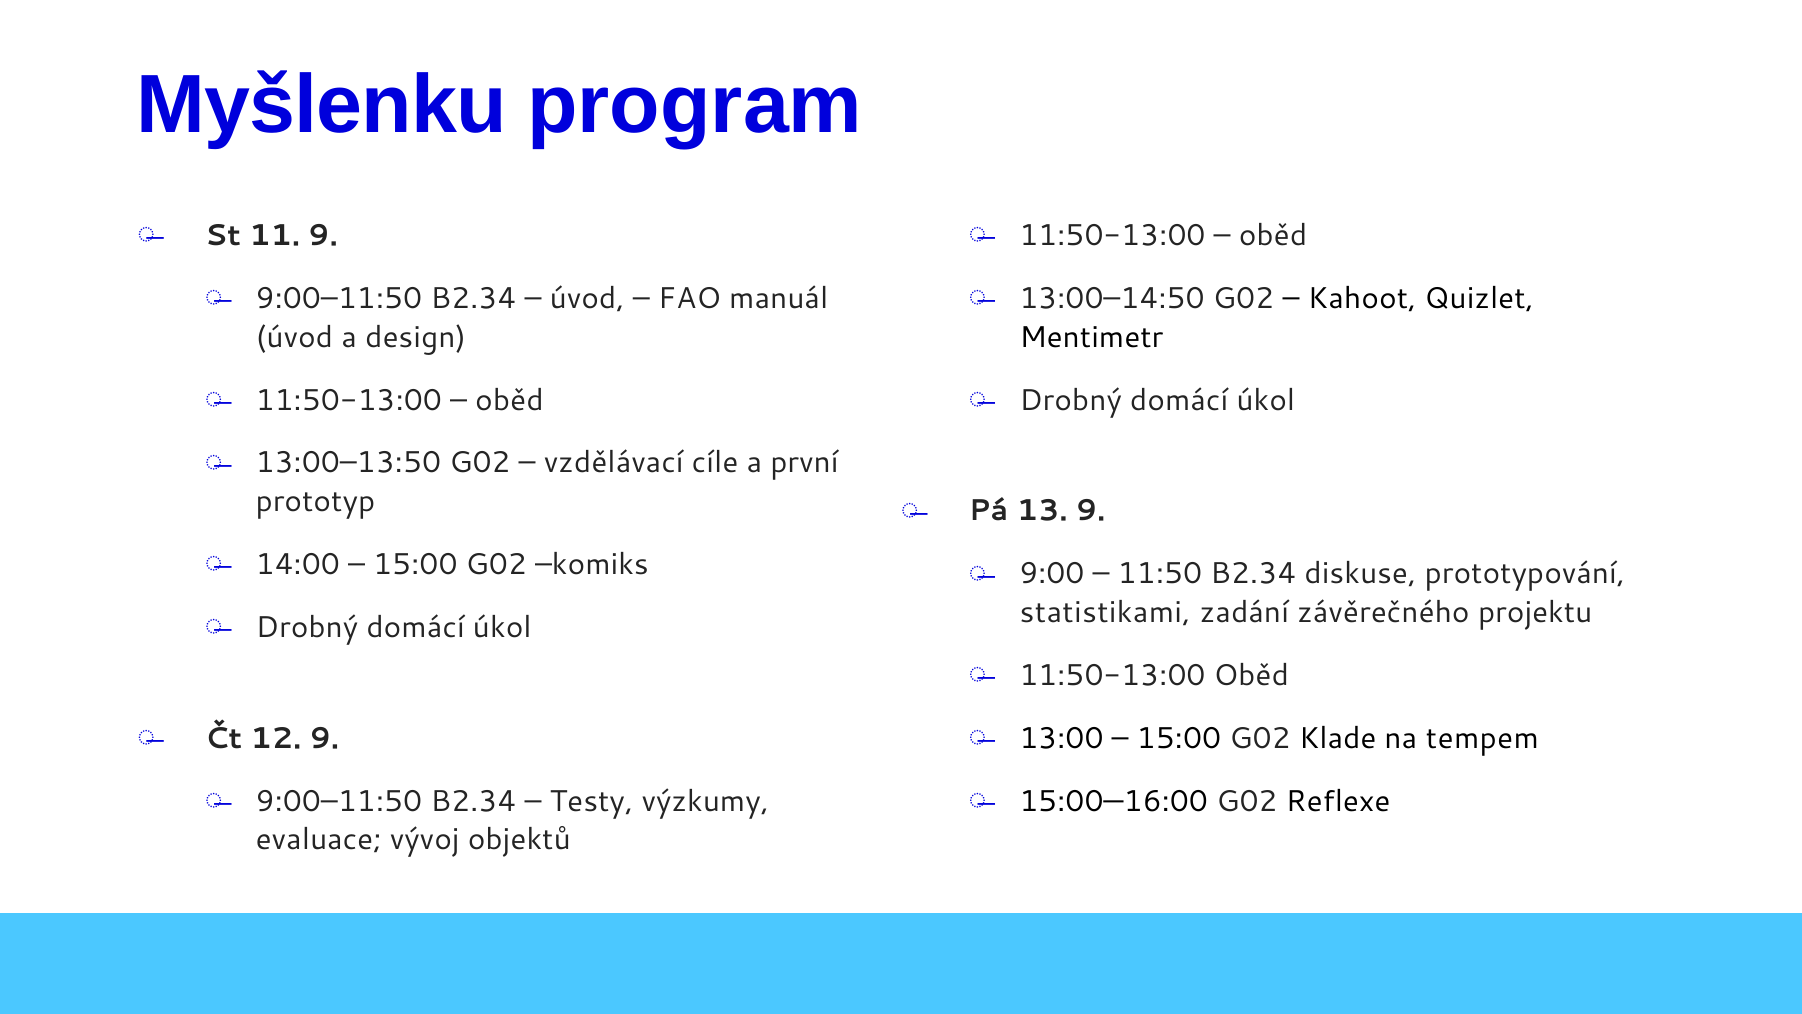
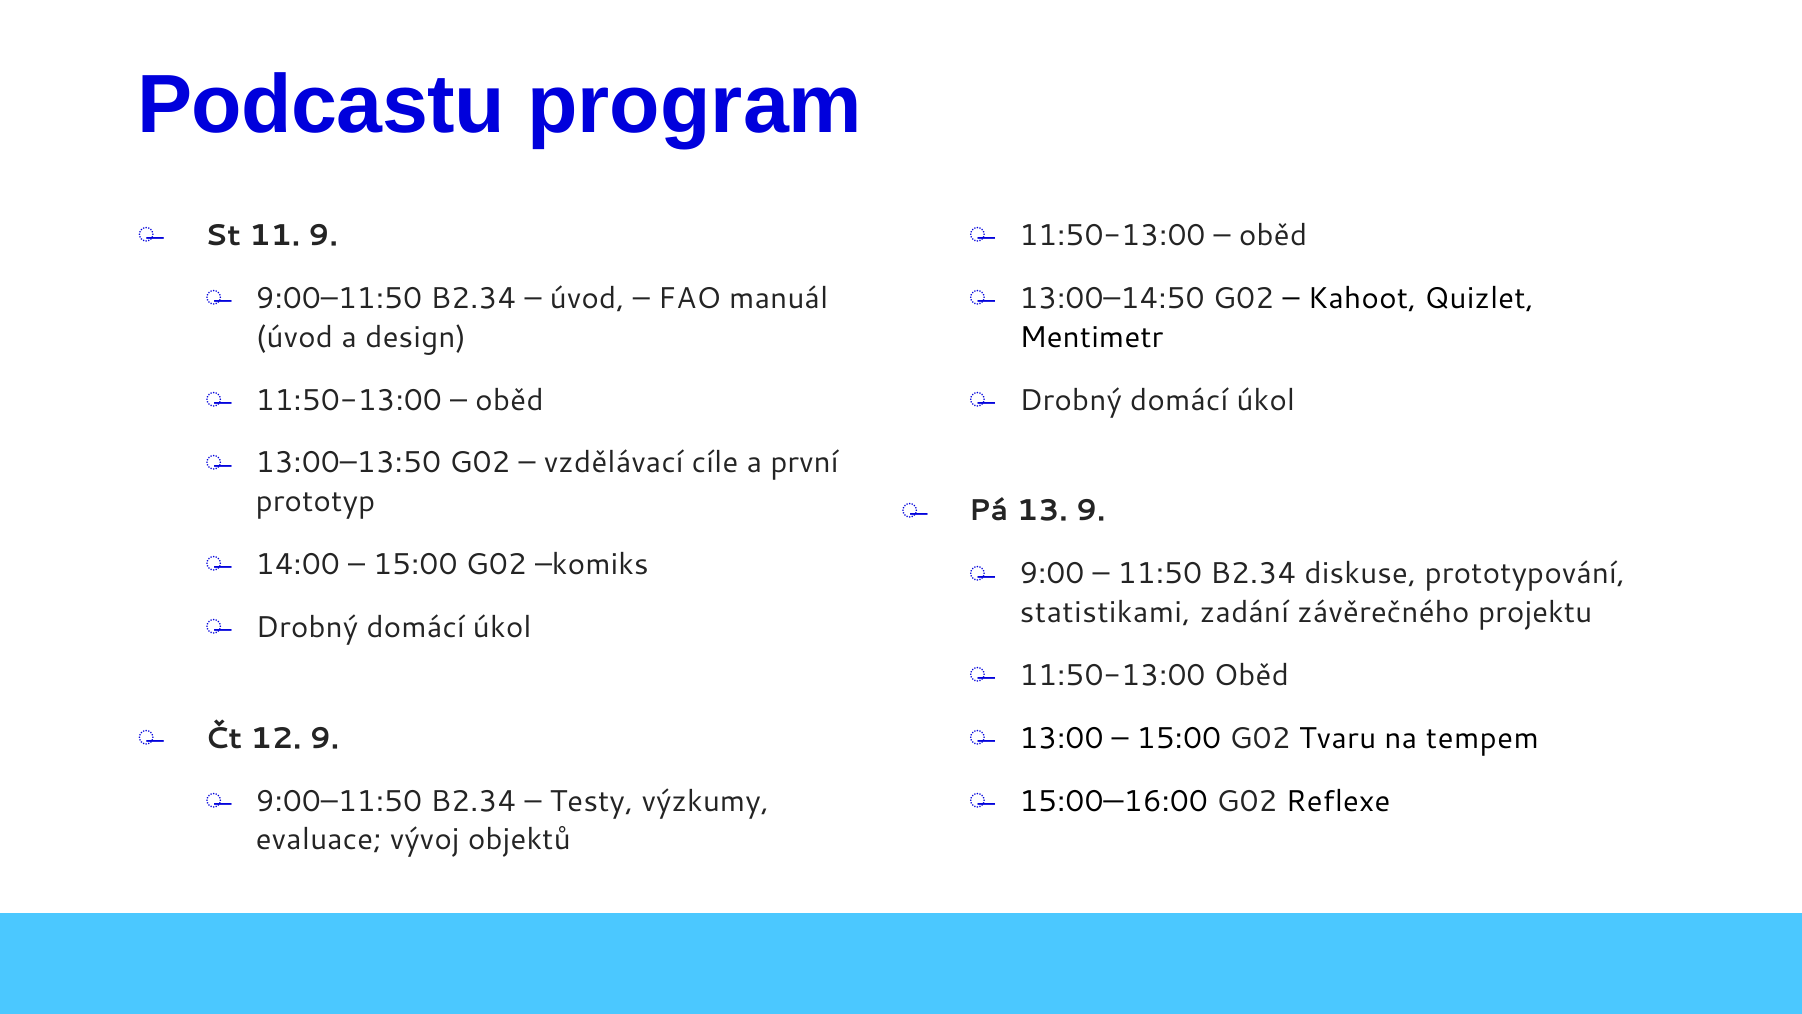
Myšlenku: Myšlenku -> Podcastu
Klade: Klade -> Tvaru
